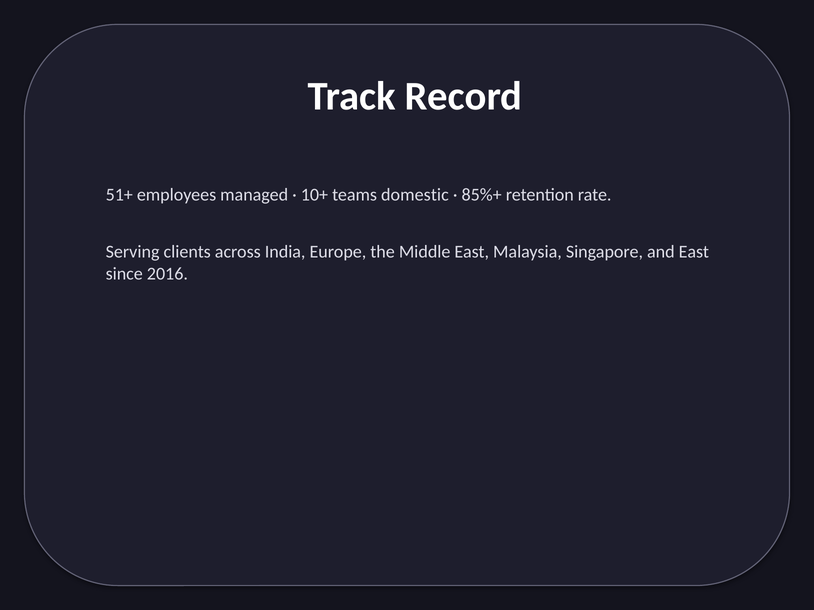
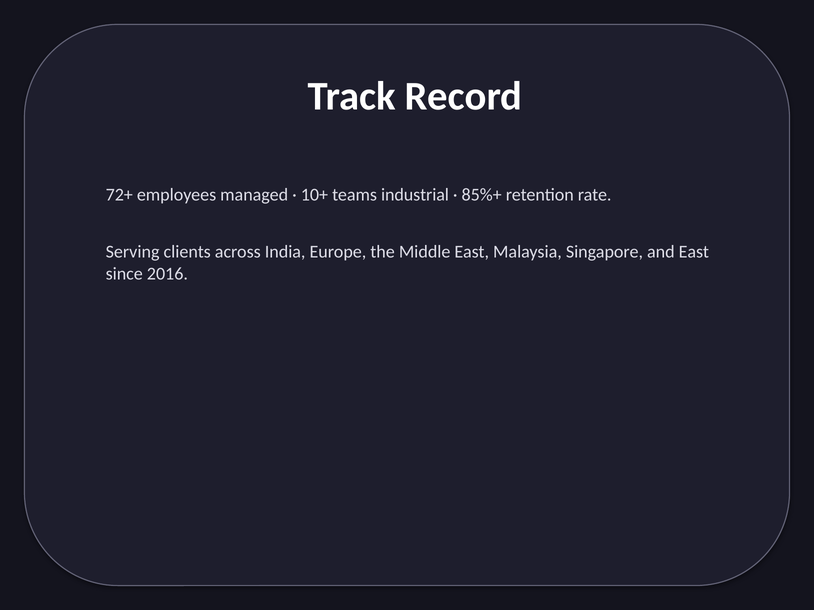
51+: 51+ -> 72+
domestic: domestic -> industrial
